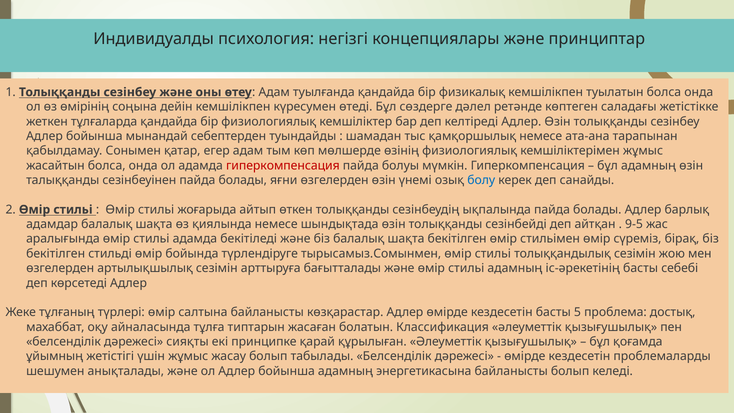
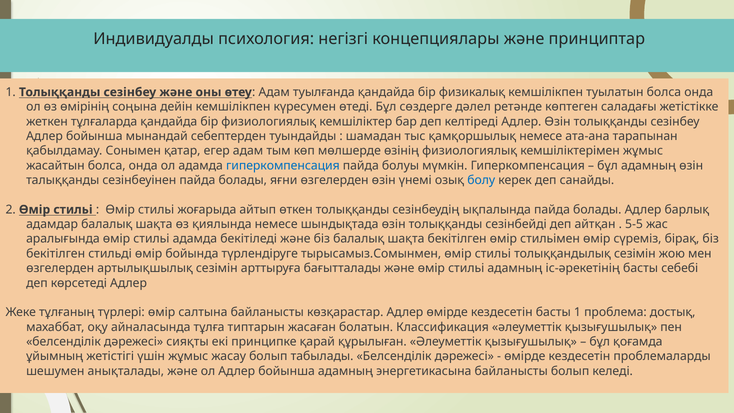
гиперкомпенсация at (283, 166) colour: red -> blue
9-5: 9-5 -> 5-5
басты 5: 5 -> 1
